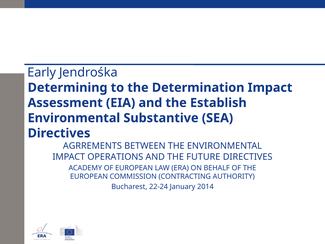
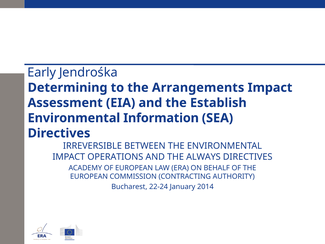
Determination: Determination -> Arrangements
Substantive: Substantive -> Information
AGRREMENTS: AGRREMENTS -> IRREVERSIBLE
FUTURE: FUTURE -> ALWAYS
